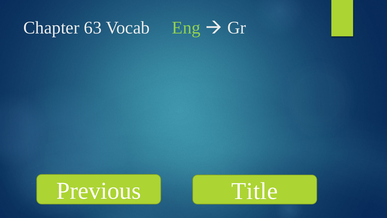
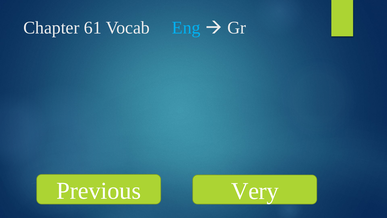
63: 63 -> 61
Eng colour: light green -> light blue
Title: Title -> Very
